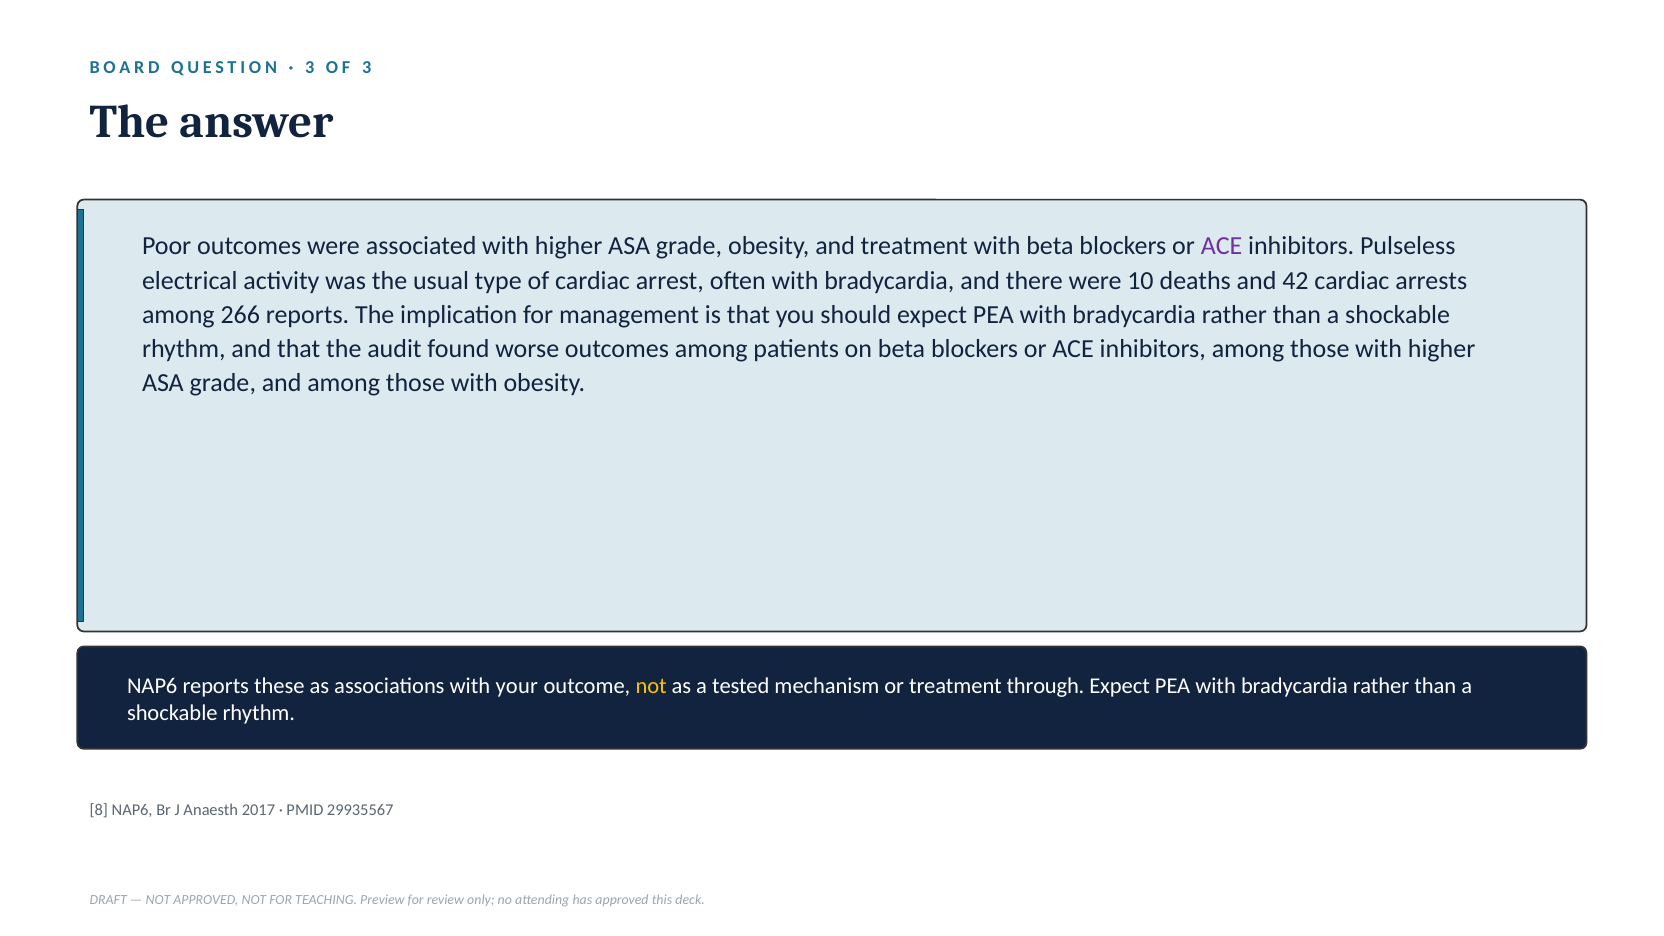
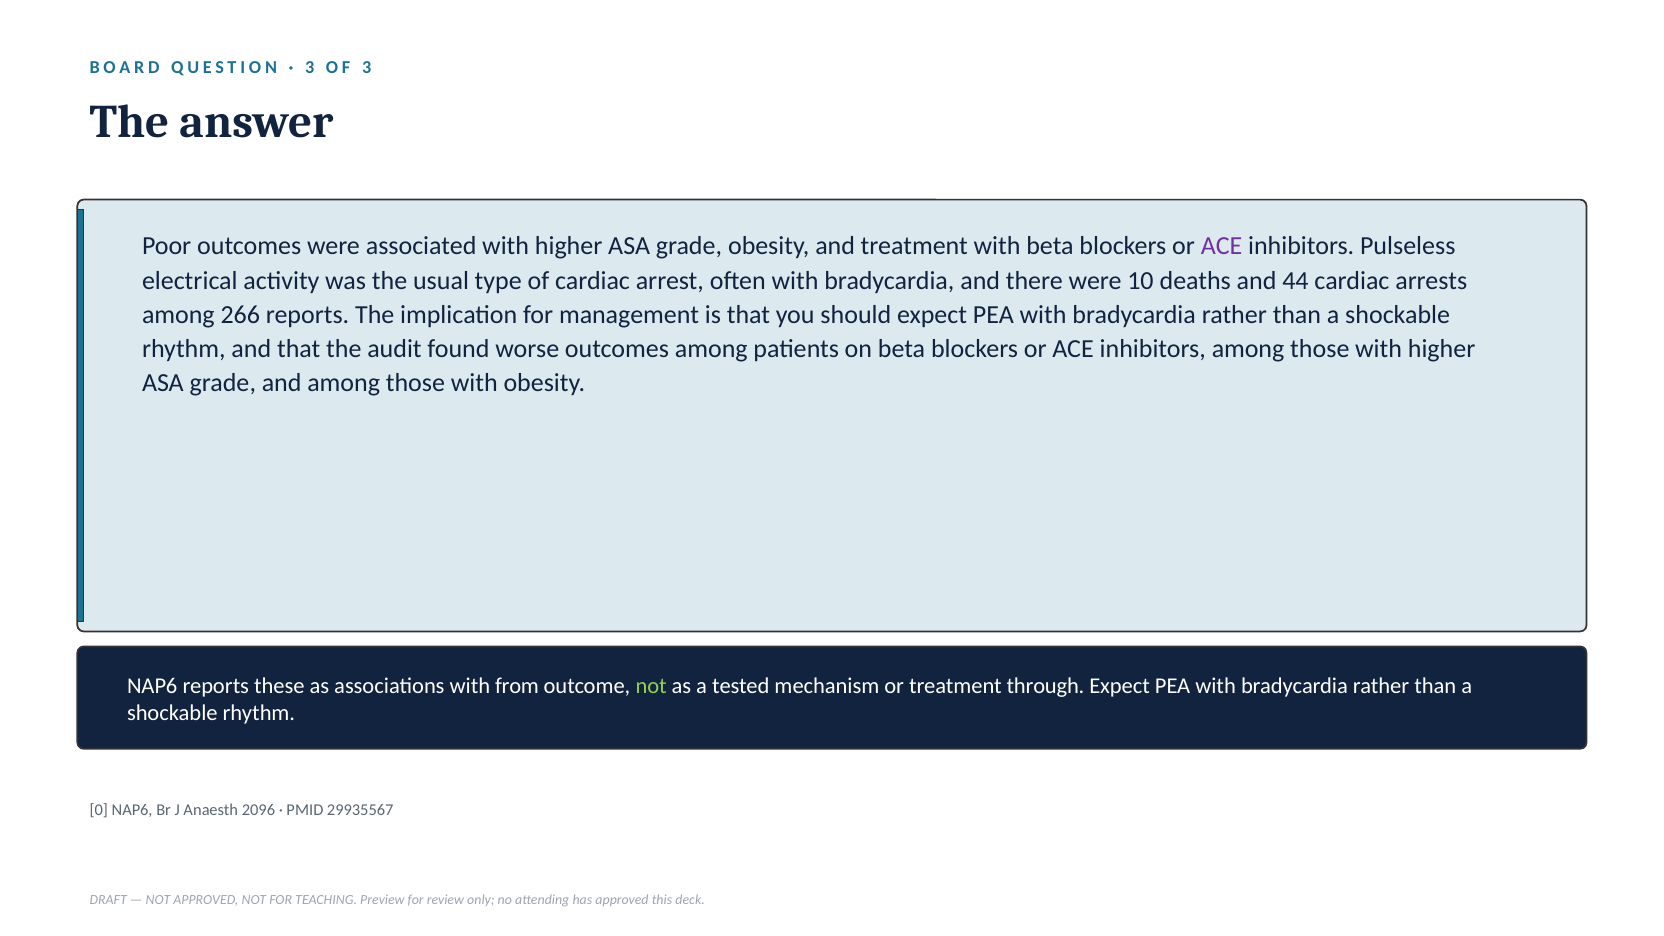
42: 42 -> 44
your: your -> from
not at (651, 686) colour: yellow -> light green
8: 8 -> 0
2017: 2017 -> 2096
